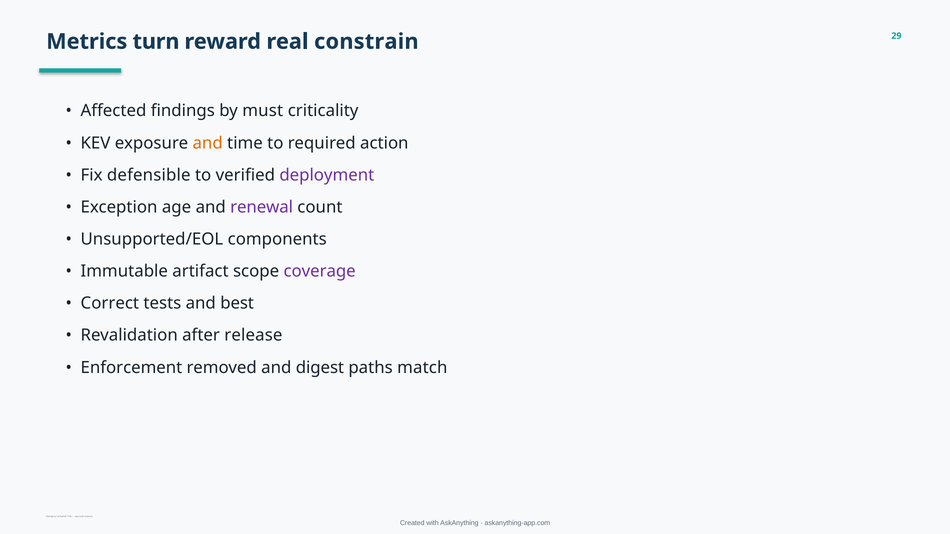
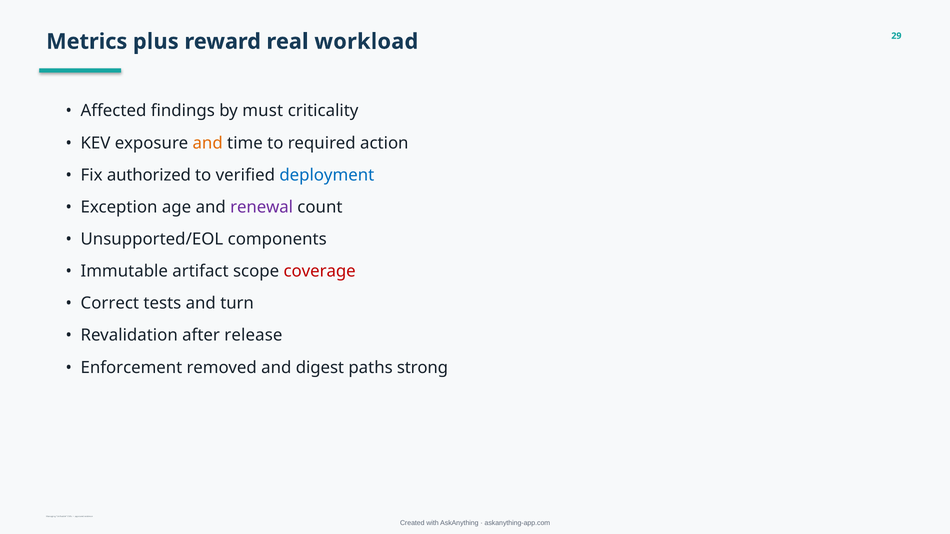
turn: turn -> plus
constrain: constrain -> workload
defensible: defensible -> authorized
deployment colour: purple -> blue
coverage colour: purple -> red
best: best -> turn
match: match -> strong
